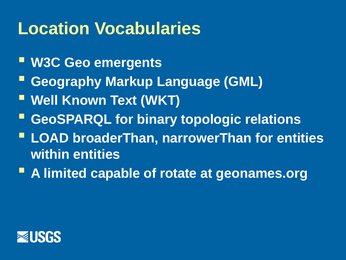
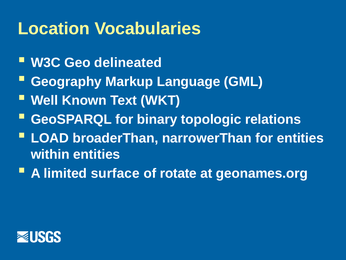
emergents: emergents -> delineated
capable: capable -> surface
